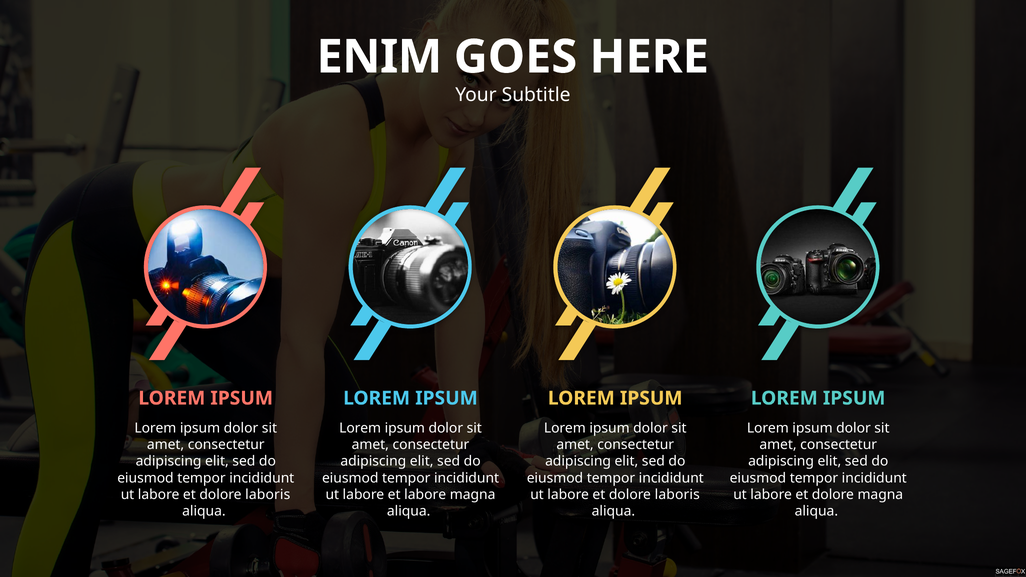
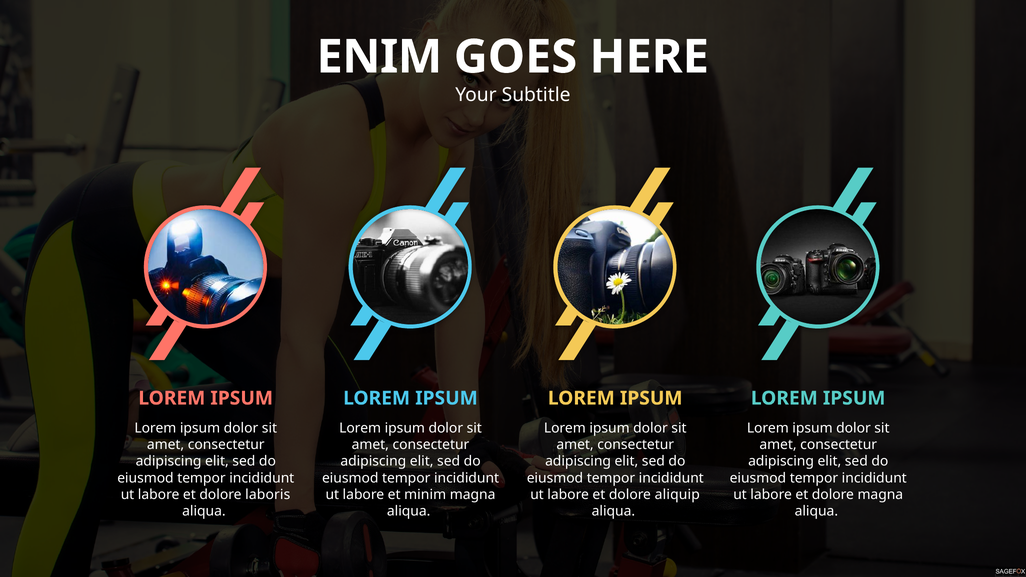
et labore: labore -> minim
laboris at (677, 495): laboris -> aliquip
